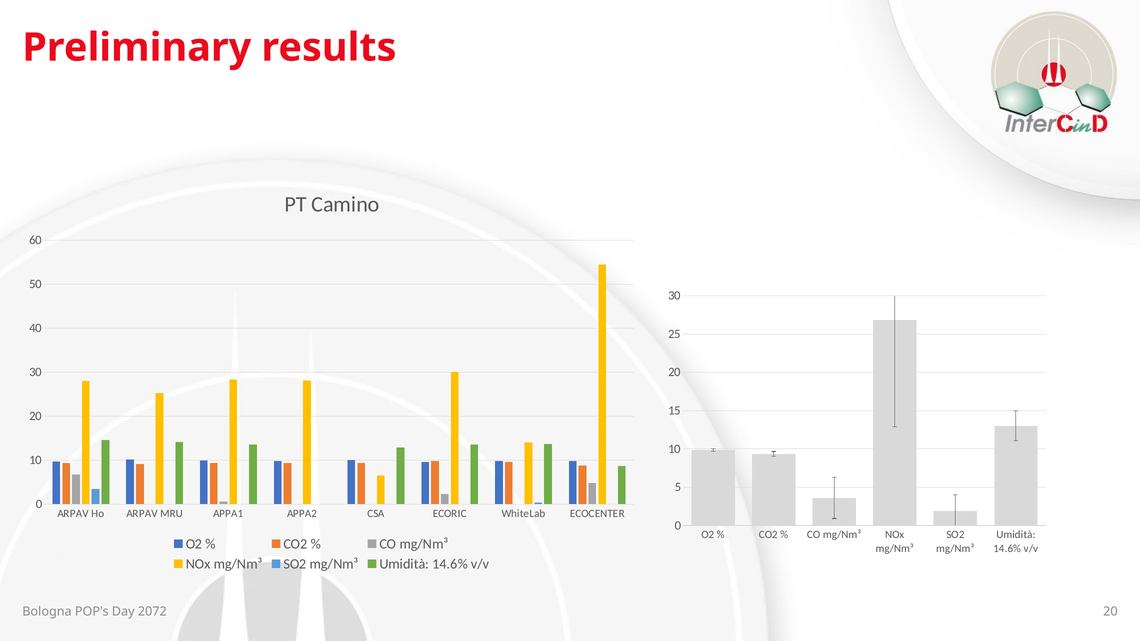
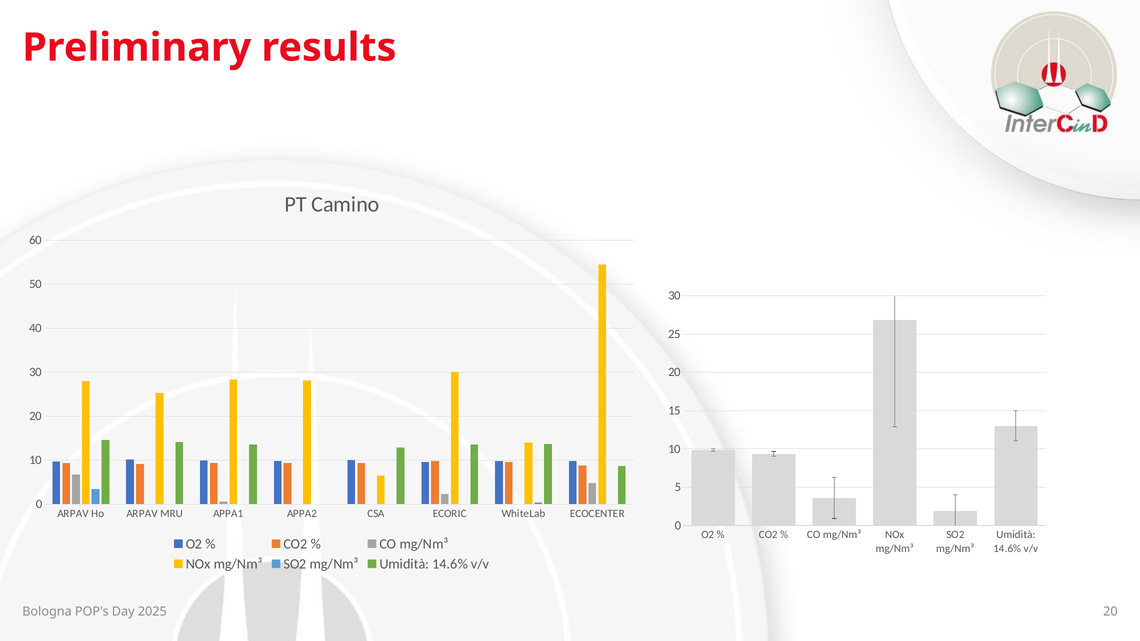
2072: 2072 -> 2025
